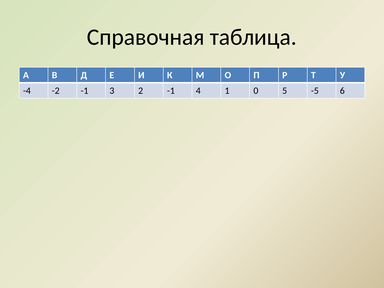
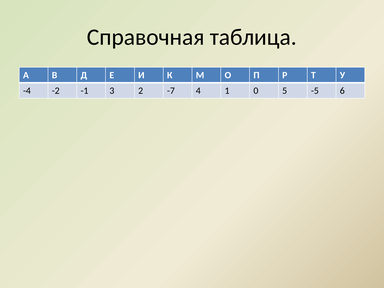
2 -1: -1 -> -7
